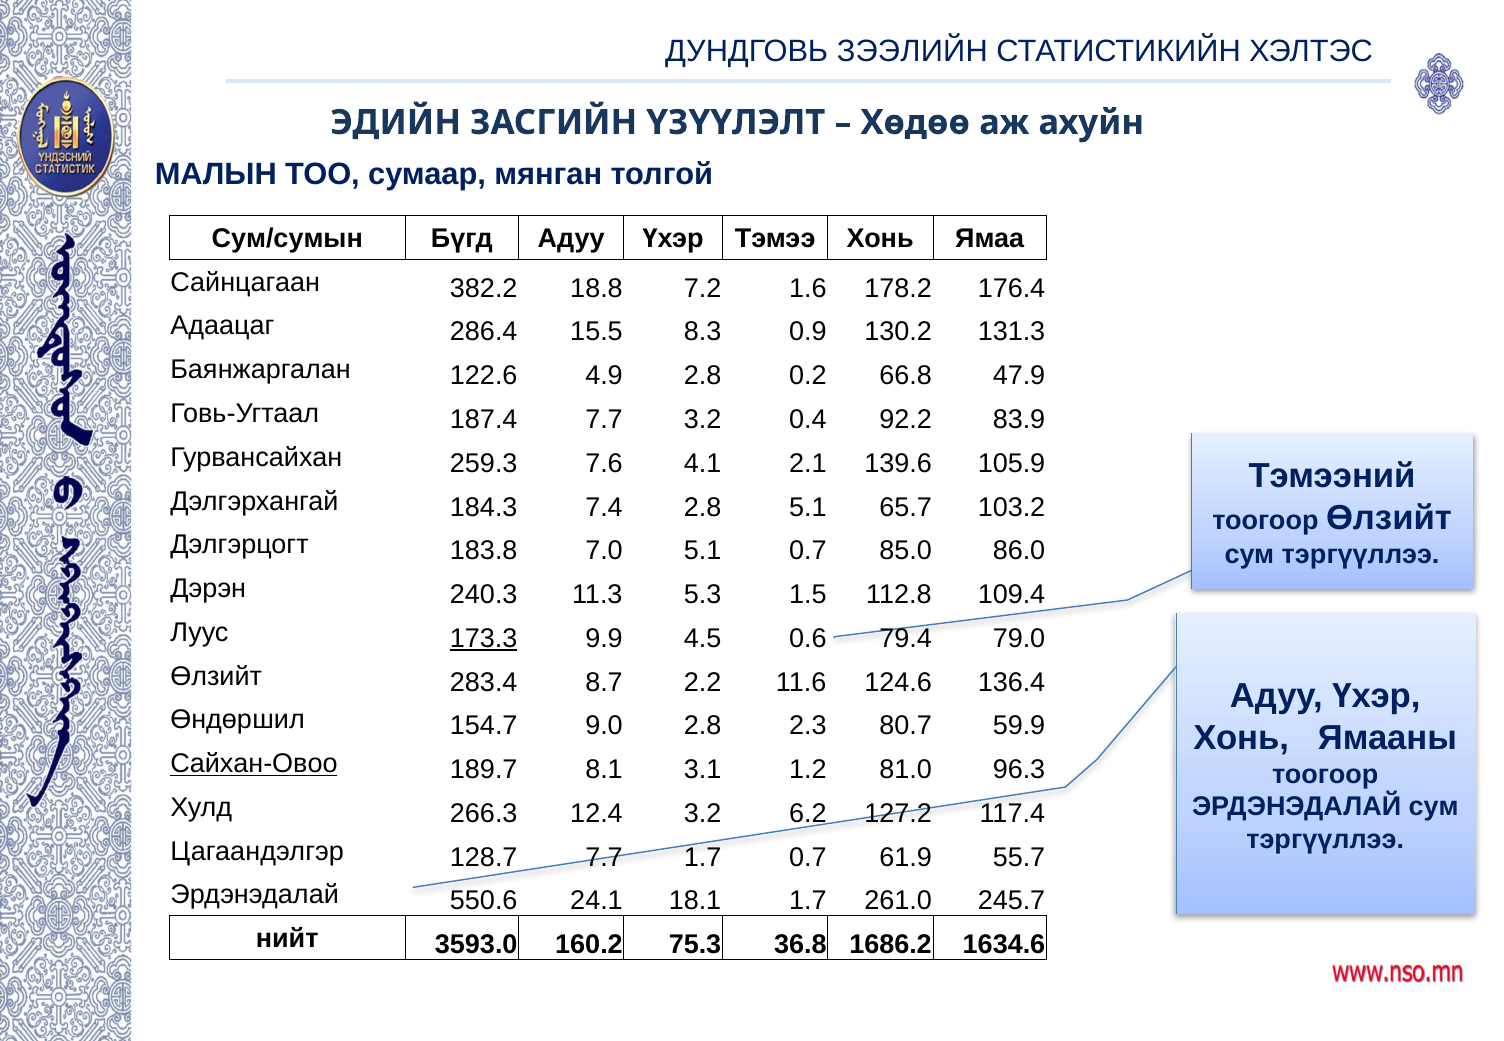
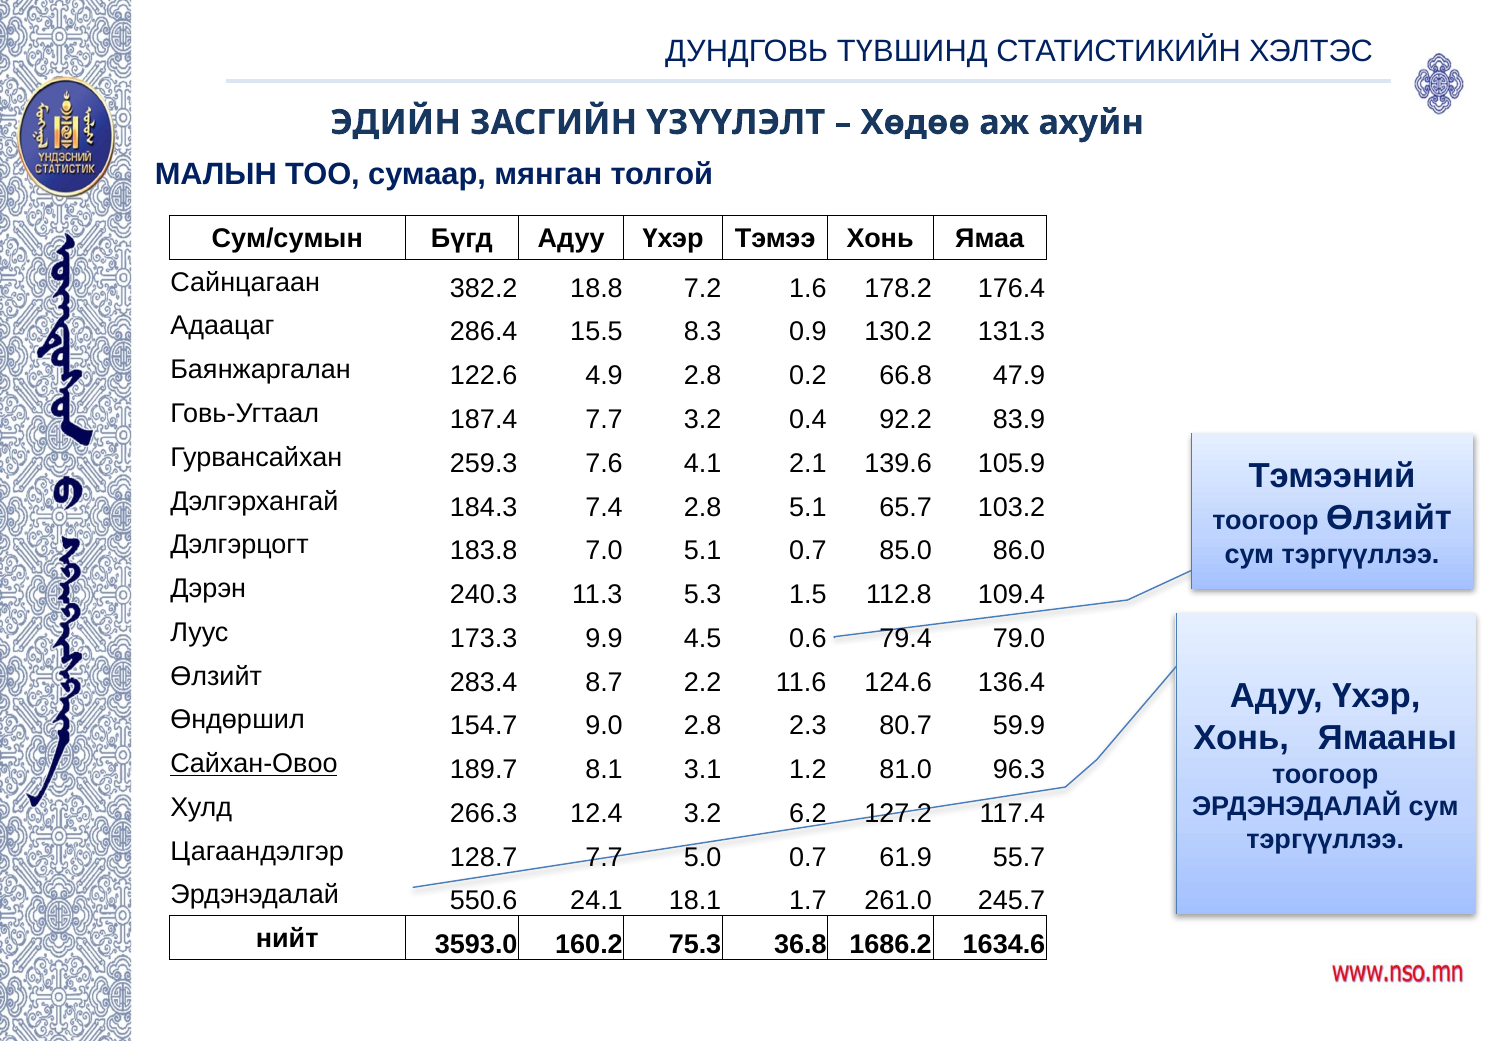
ЗЭЭЛИЙН: ЗЭЭЛИЙН -> ТҮВШИНД
173.3 underline: present -> none
7.7 1.7: 1.7 -> 5.0
